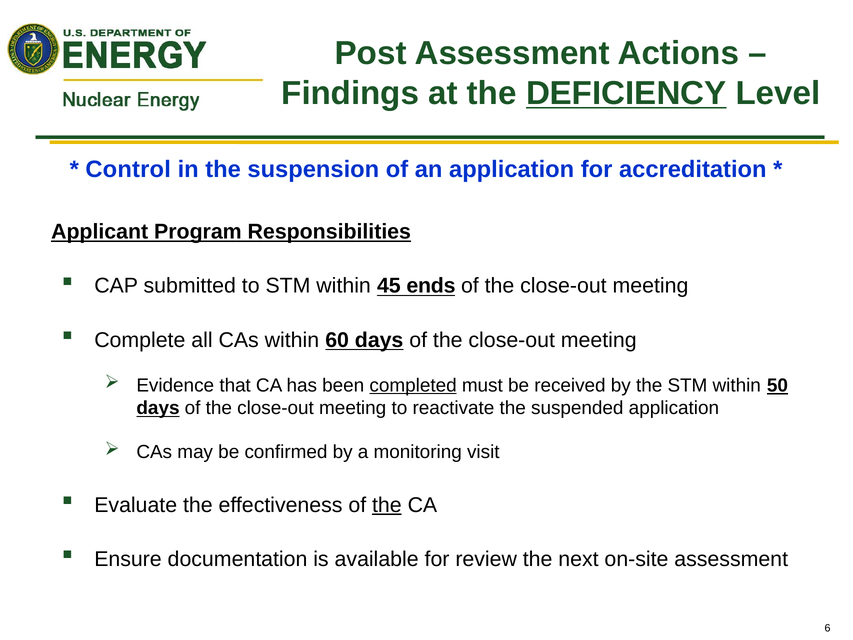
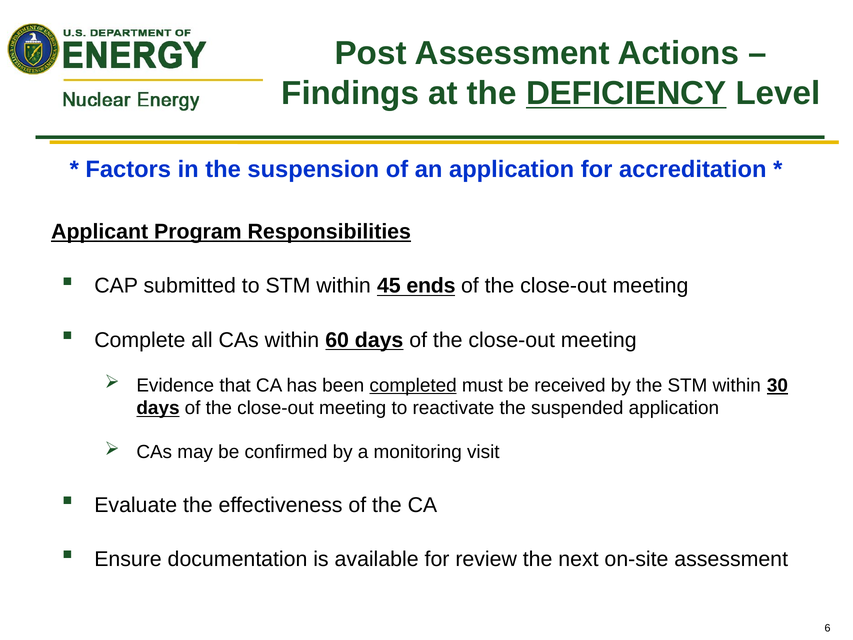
Control: Control -> Factors
50: 50 -> 30
the at (387, 505) underline: present -> none
